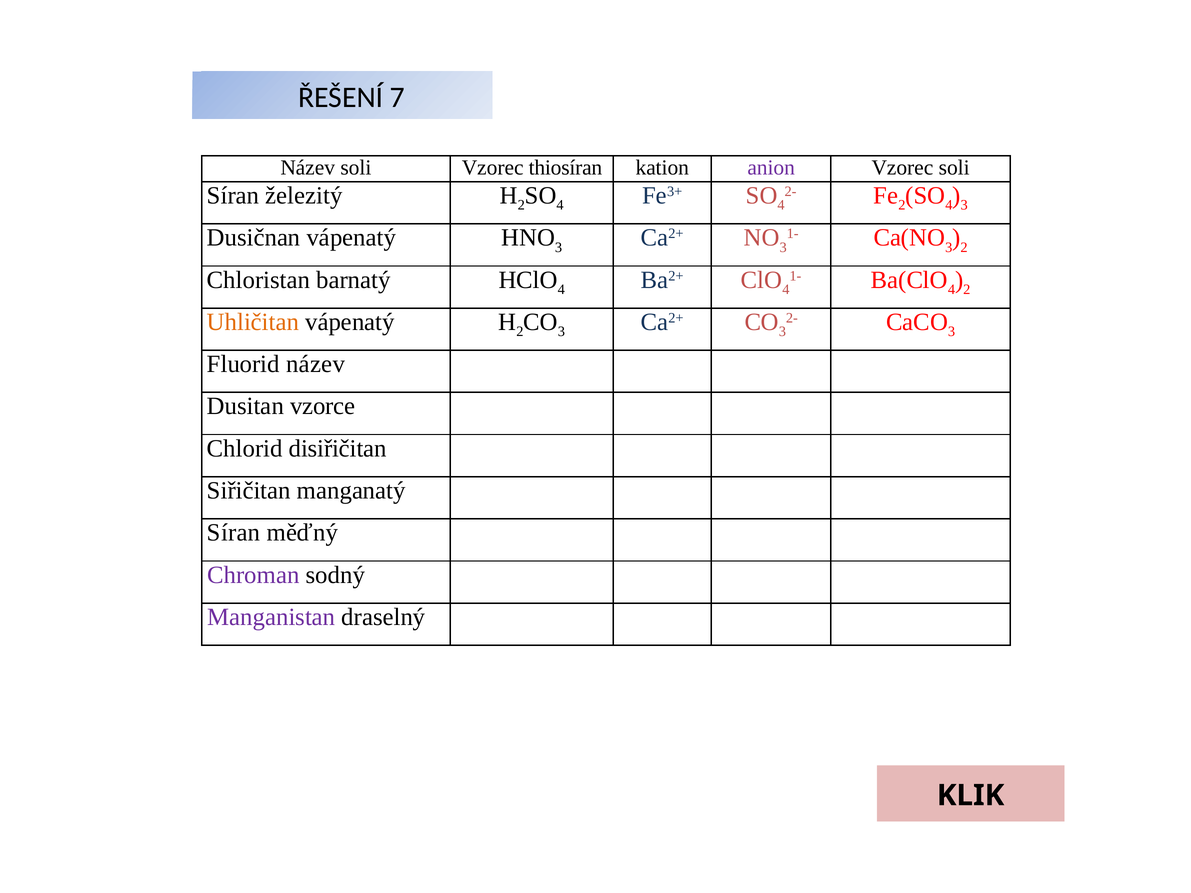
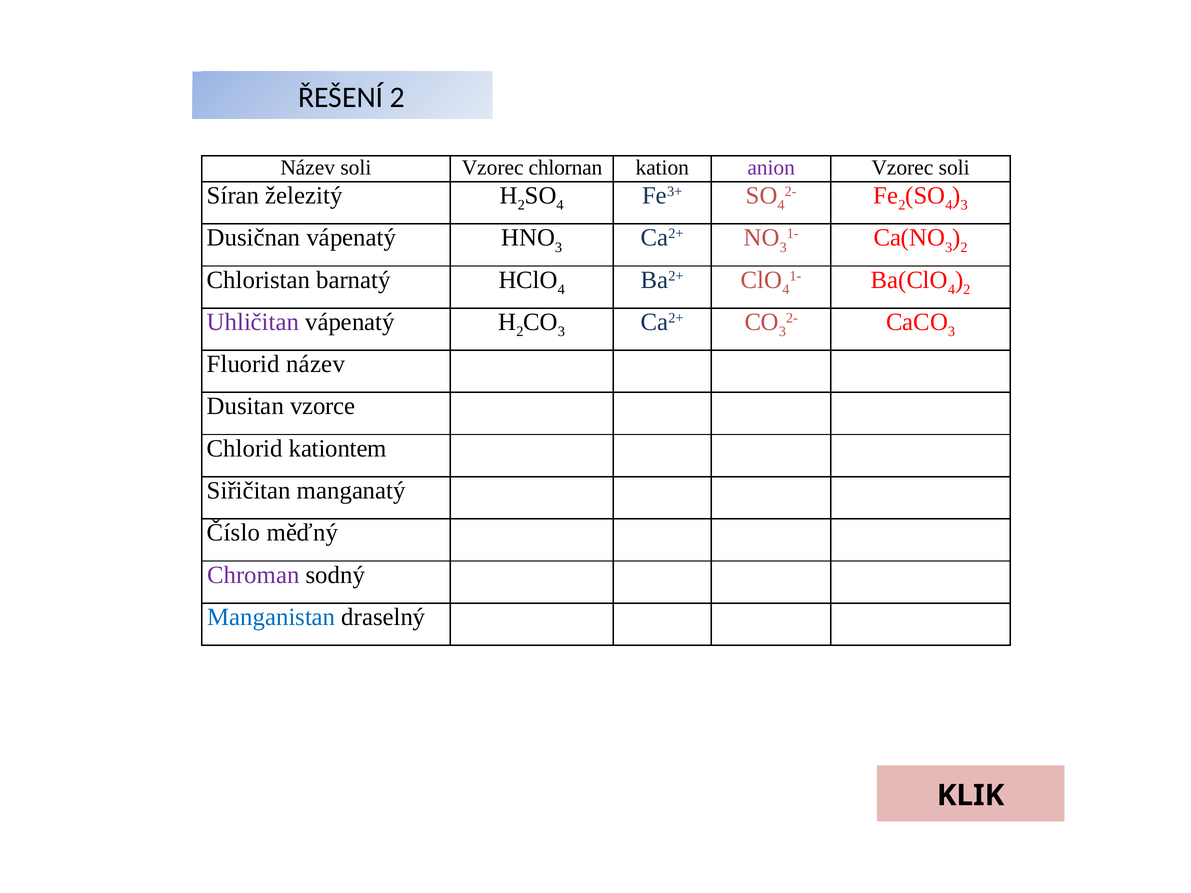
ŘEŠENÍ 7: 7 -> 2
thiosíran: thiosíran -> chlornan
Uhličitan colour: orange -> purple
disiřičitan: disiřičitan -> kationtem
Síran at (234, 533): Síran -> Číslo
Manganistan colour: purple -> blue
